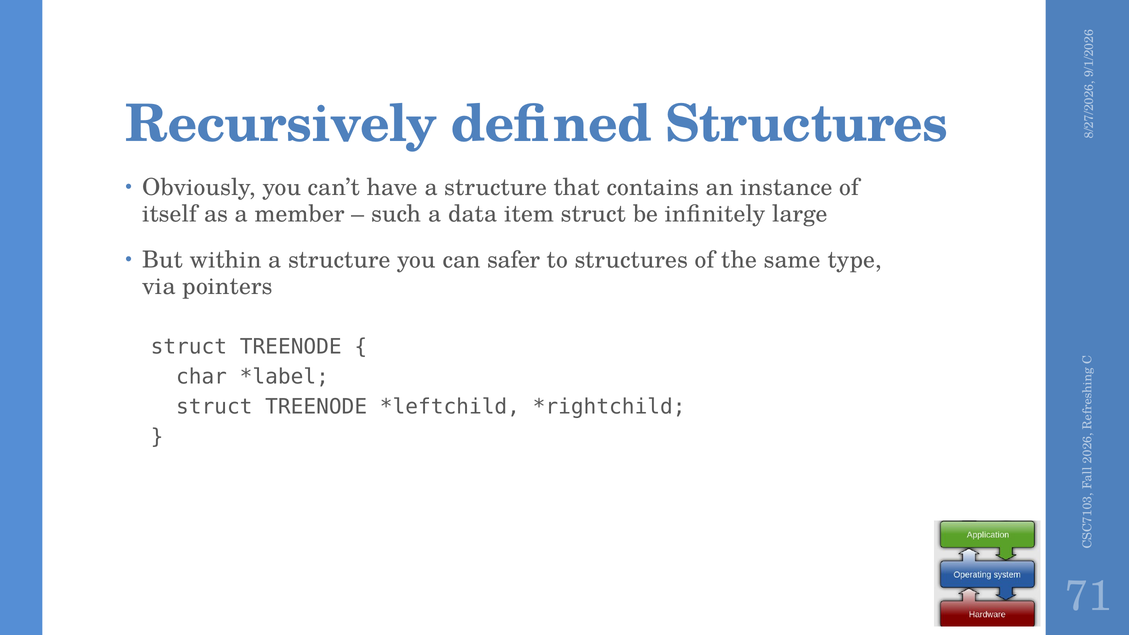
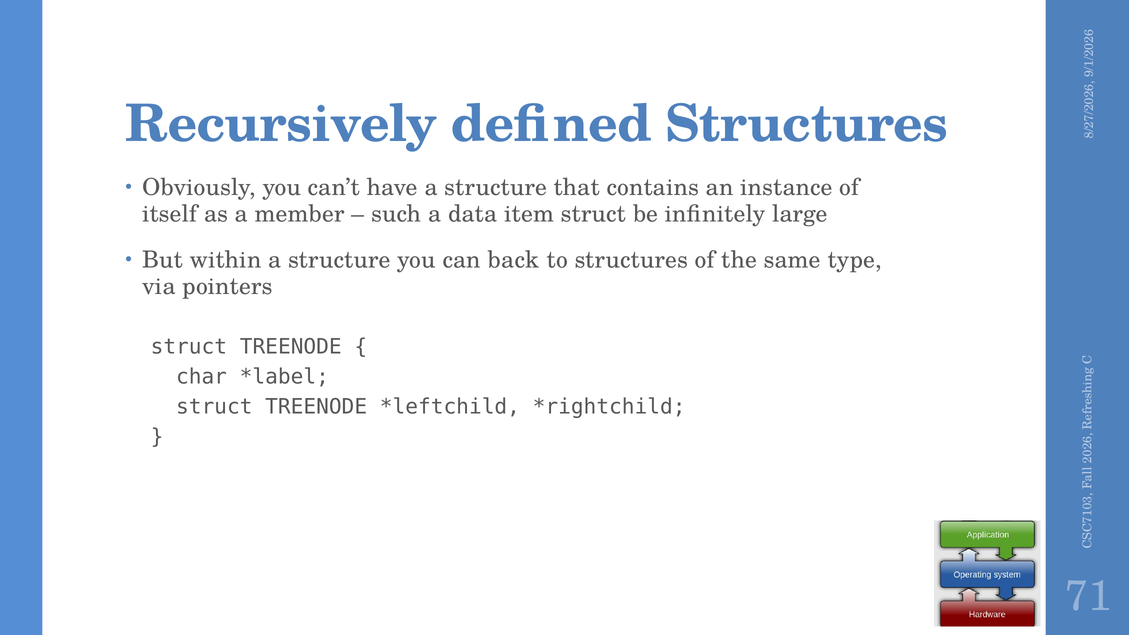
safer: safer -> back
